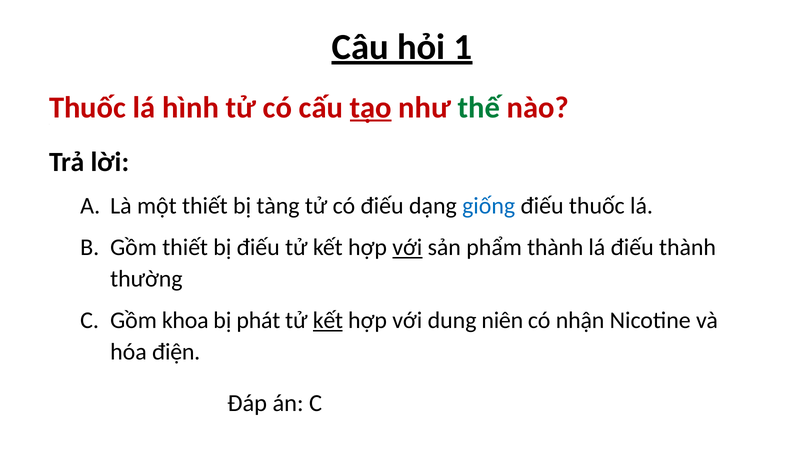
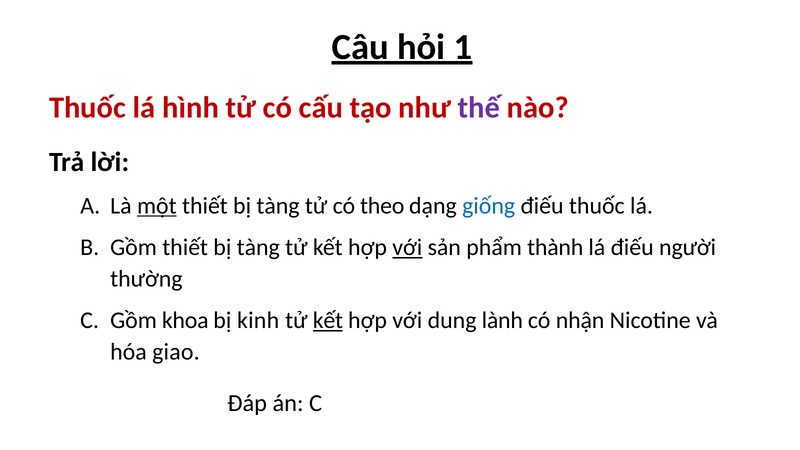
tạo underline: present -> none
thế colour: green -> purple
một underline: none -> present
có điếu: điếu -> theo
Gồm thiết bị điếu: điếu -> tàng
điếu thành: thành -> người
phát: phát -> kinh
niên: niên -> lành
điện: điện -> giao
